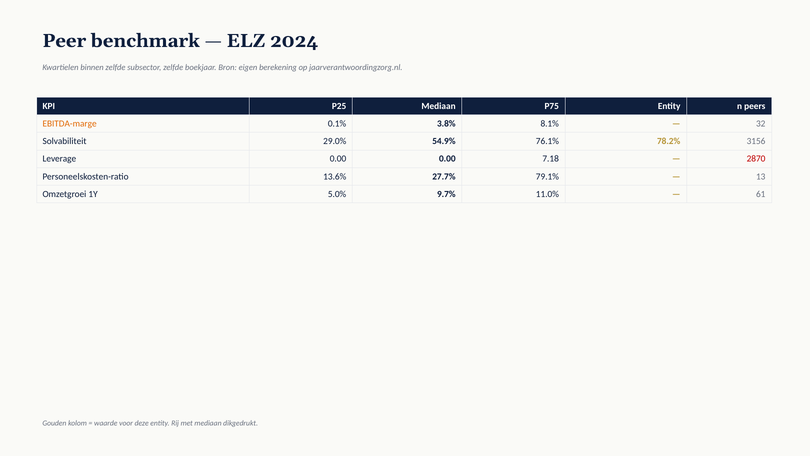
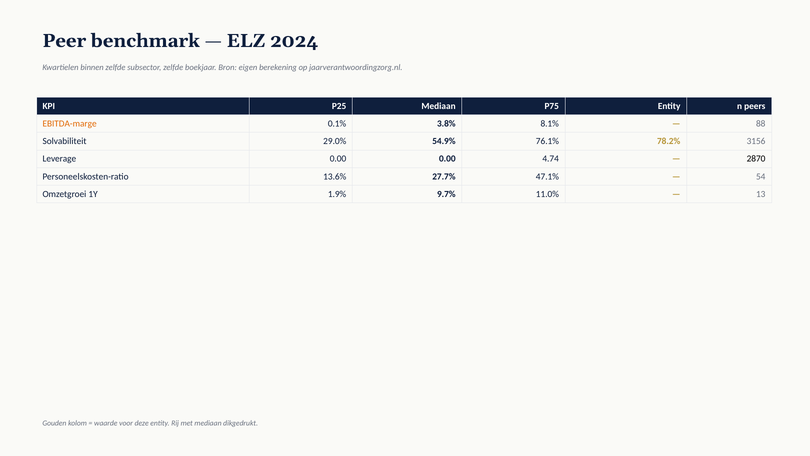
32: 32 -> 88
7.18: 7.18 -> 4.74
2870 colour: red -> black
79.1%: 79.1% -> 47.1%
13: 13 -> 54
5.0%: 5.0% -> 1.9%
61: 61 -> 13
